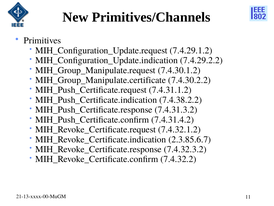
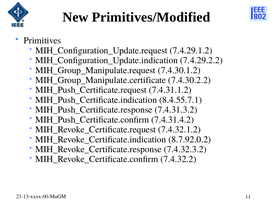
Primitives/Channels: Primitives/Channels -> Primitives/Modified
7.4.38.2.2: 7.4.38.2.2 -> 8.4.55.7.1
2.3.85.6.7: 2.3.85.6.7 -> 8.7.92.0.2
